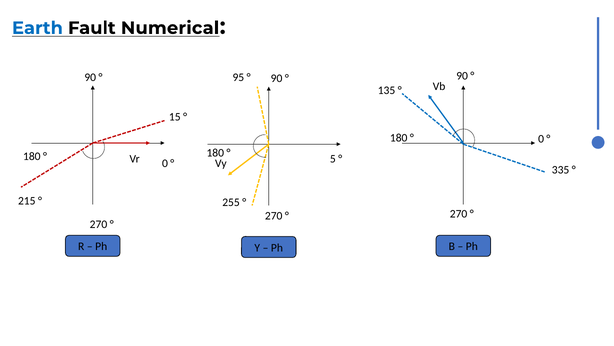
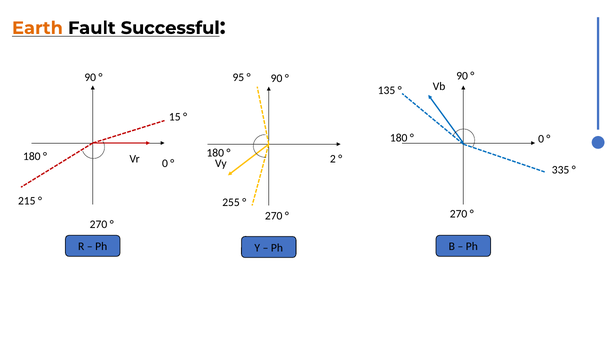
Earth colour: blue -> orange
Numerical: Numerical -> Successful
5: 5 -> 2
